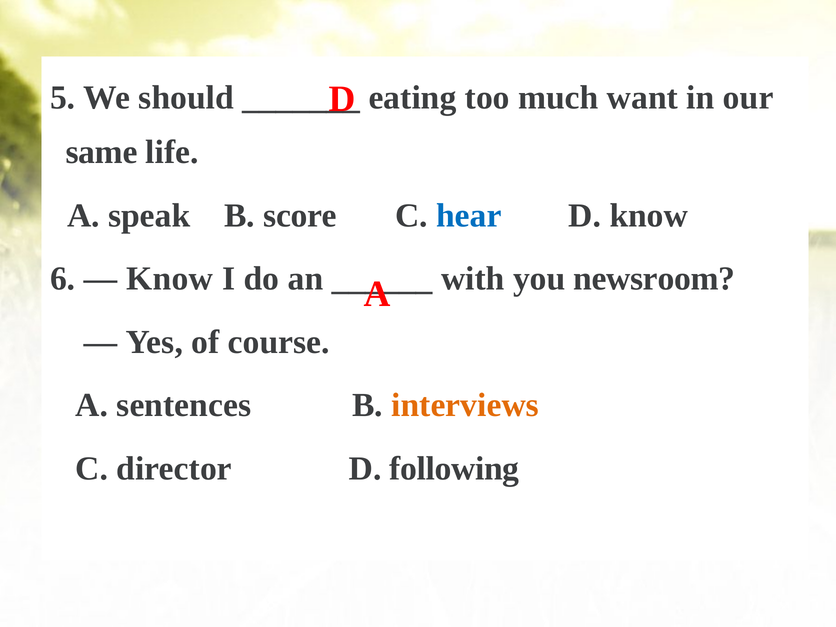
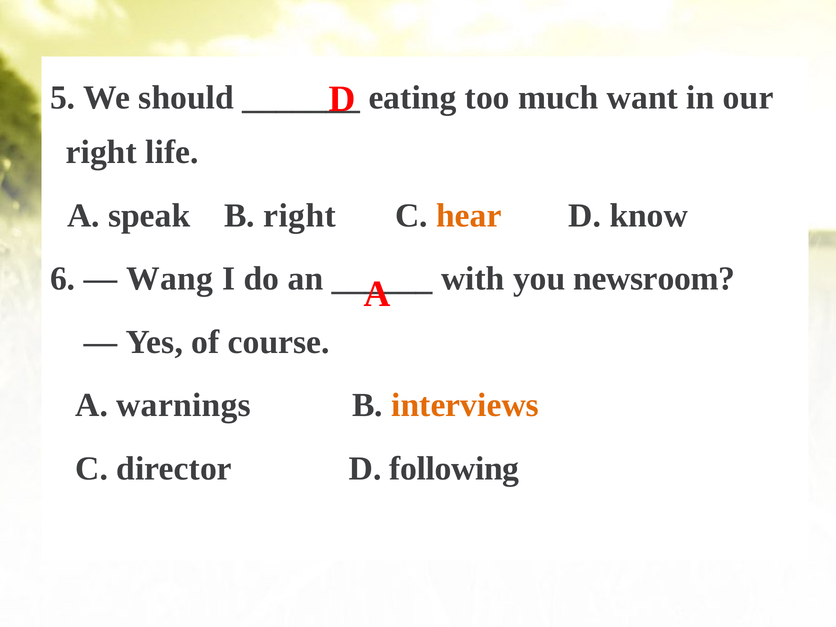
same at (102, 152): same -> right
B score: score -> right
hear colour: blue -> orange
Know at (170, 279): Know -> Wang
sentences: sentences -> warnings
